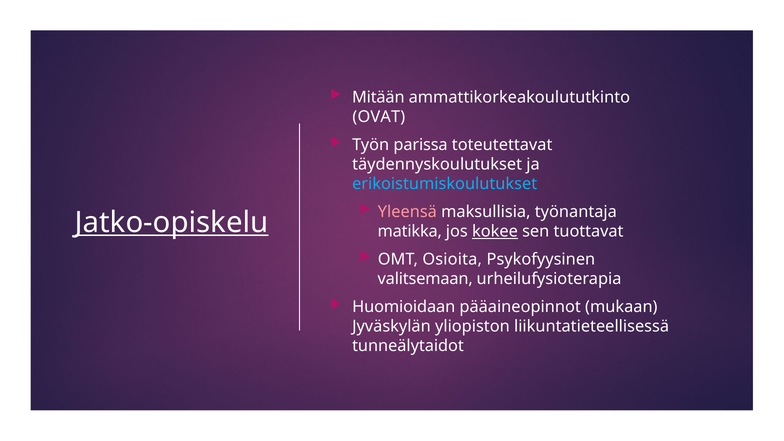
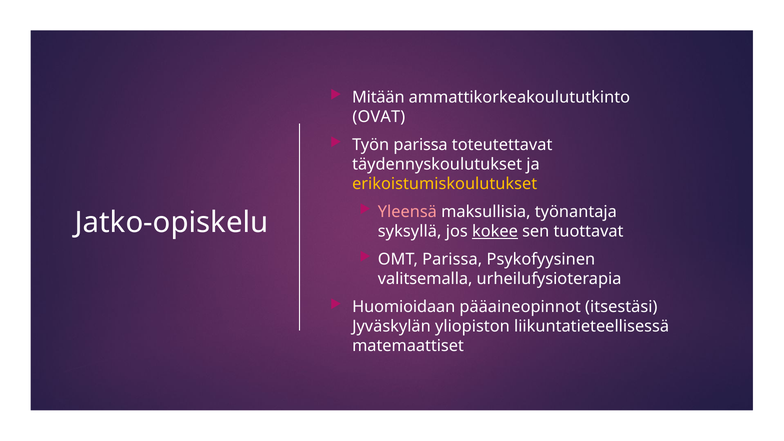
erikoistumiskoulutukset colour: light blue -> yellow
Jatko-opiskelu underline: present -> none
matikka: matikka -> syksyllä
OMT Osioita: Osioita -> Parissa
valitsemaan: valitsemaan -> valitsemalla
mukaan: mukaan -> itsestäsi
tunneälytaidot: tunneälytaidot -> matemaattiset
